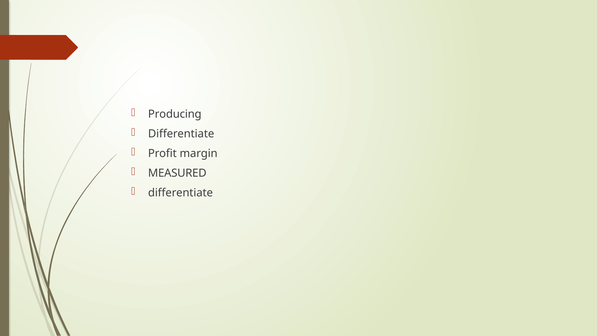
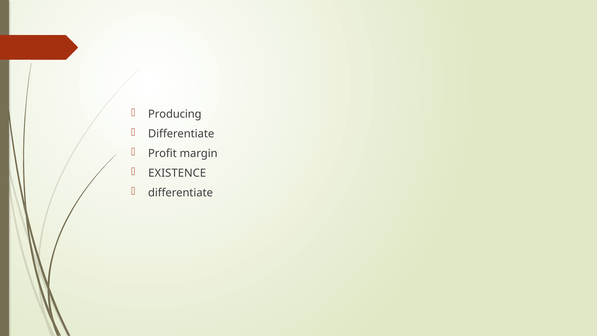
MEASURED: MEASURED -> EXISTENCE
